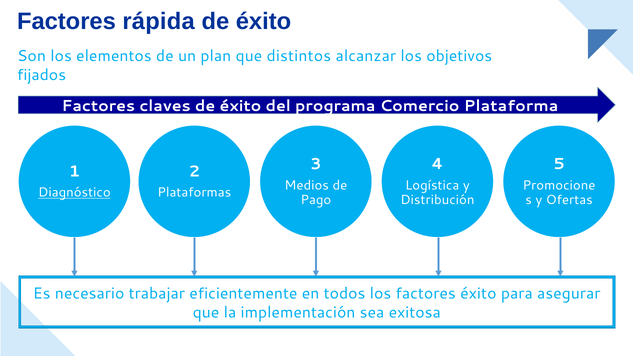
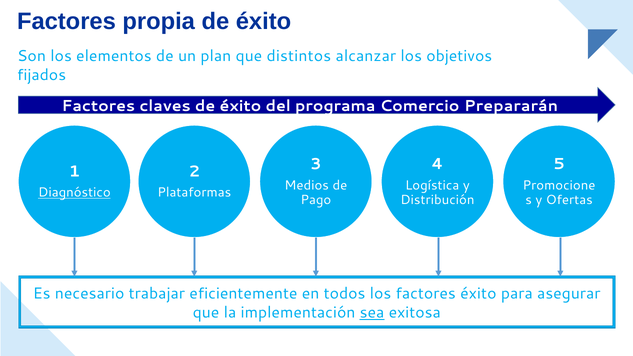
rápida: rápida -> propia
Plataforma: Plataforma -> Prepararán
sea underline: none -> present
